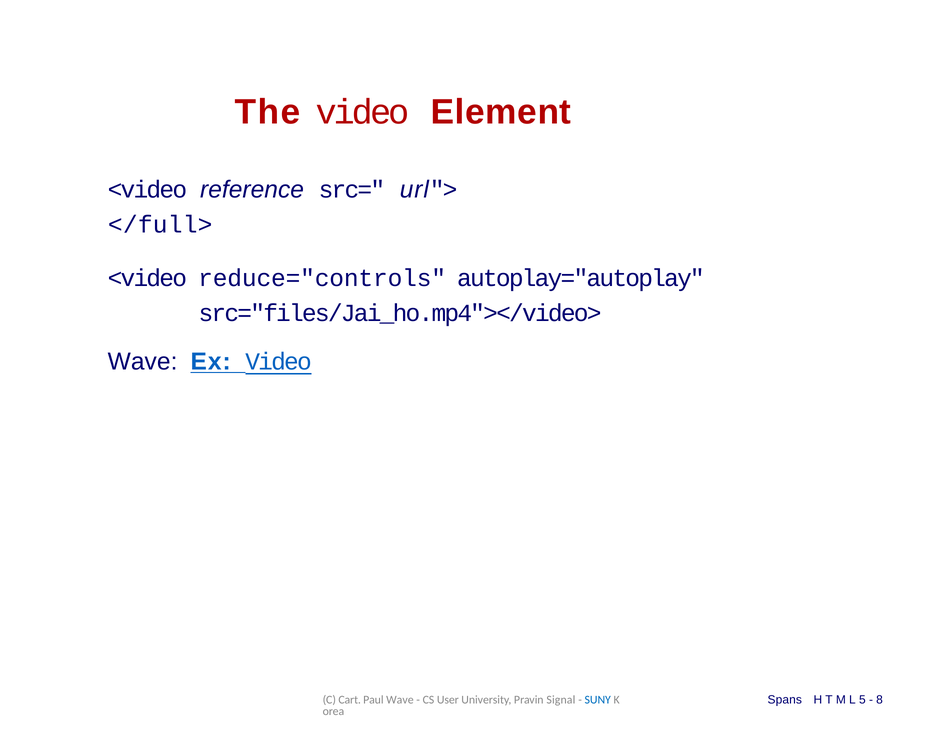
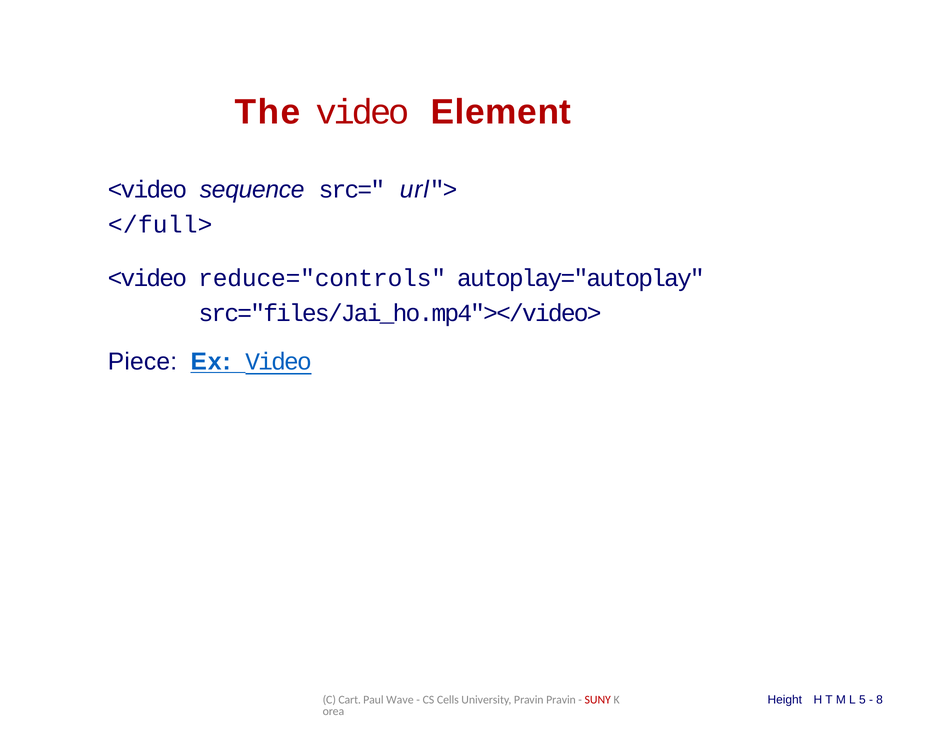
reference: reference -> sequence
Wave at (143, 362): Wave -> Piece
Spans: Spans -> Height
User: User -> Cells
Pravin Signal: Signal -> Pravin
SUNY colour: blue -> red
